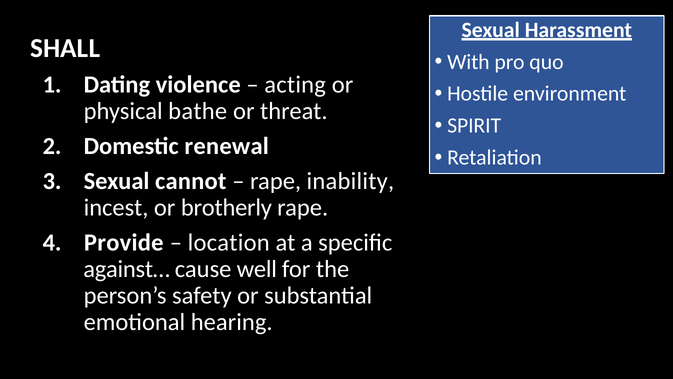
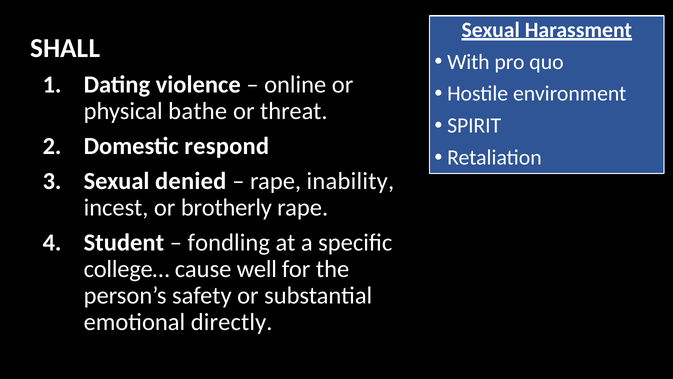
acting: acting -> online
renewal: renewal -> respond
cannot: cannot -> denied
Provide: Provide -> Student
location: location -> fondling
against…: against… -> college…
hearing: hearing -> directly
